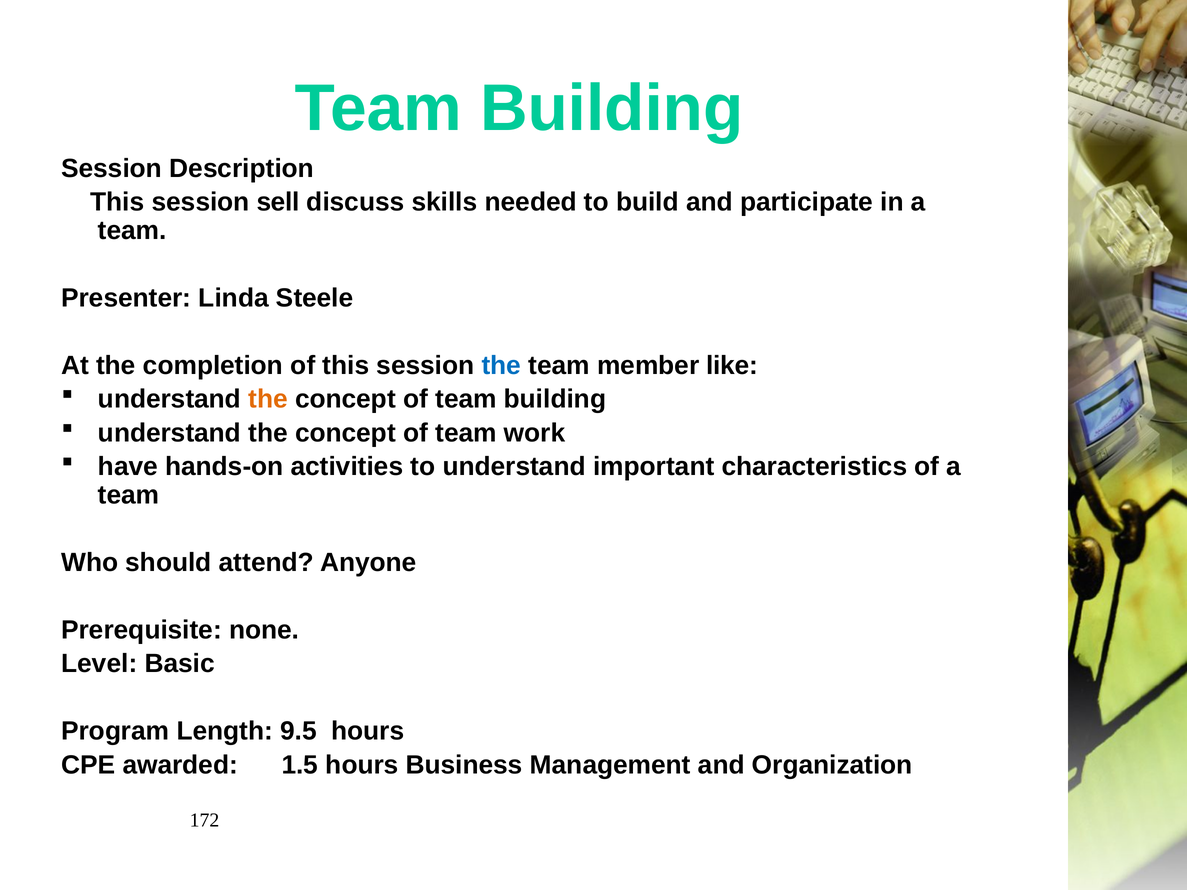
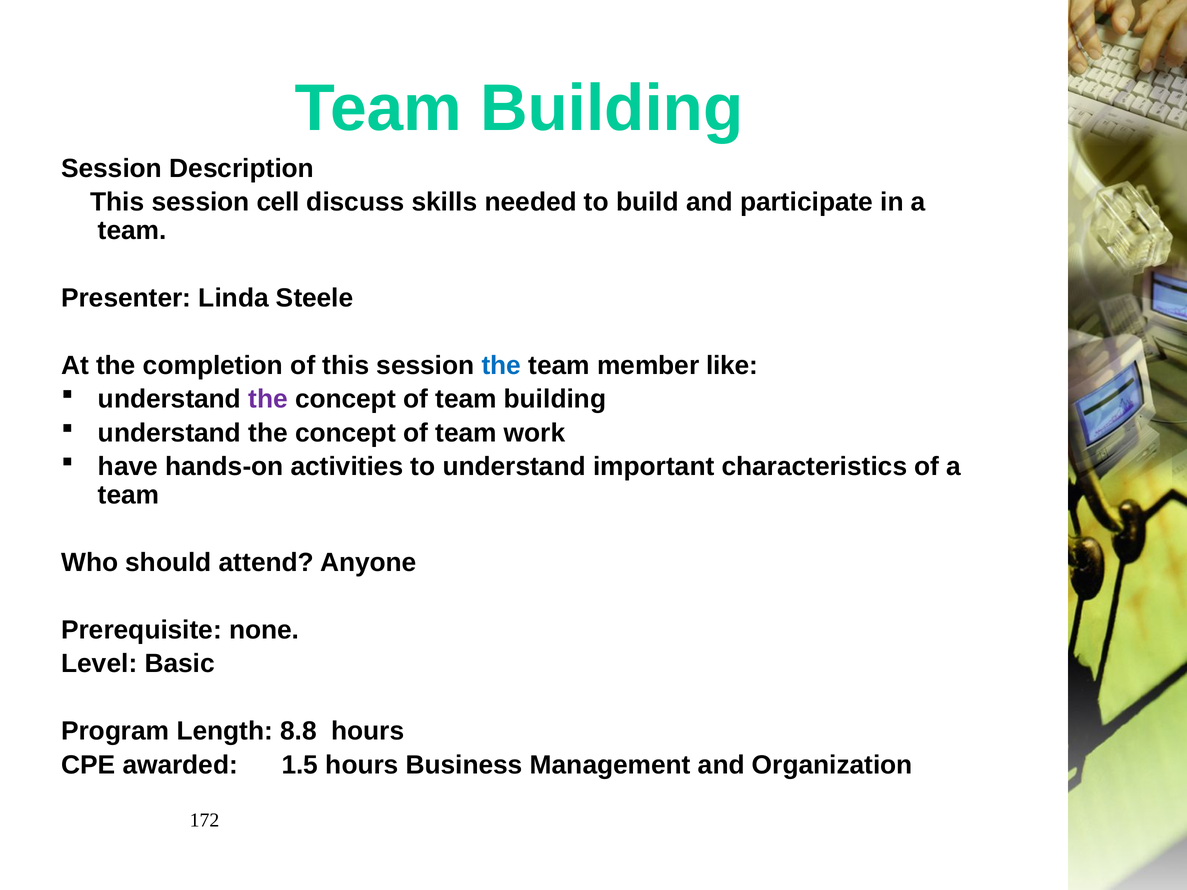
sell: sell -> cell
the at (268, 399) colour: orange -> purple
9.5: 9.5 -> 8.8
